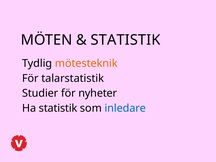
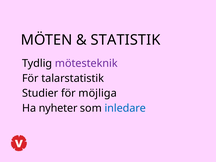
mötesteknik colour: orange -> purple
nyheter: nyheter -> möjliga
Ha statistik: statistik -> nyheter
